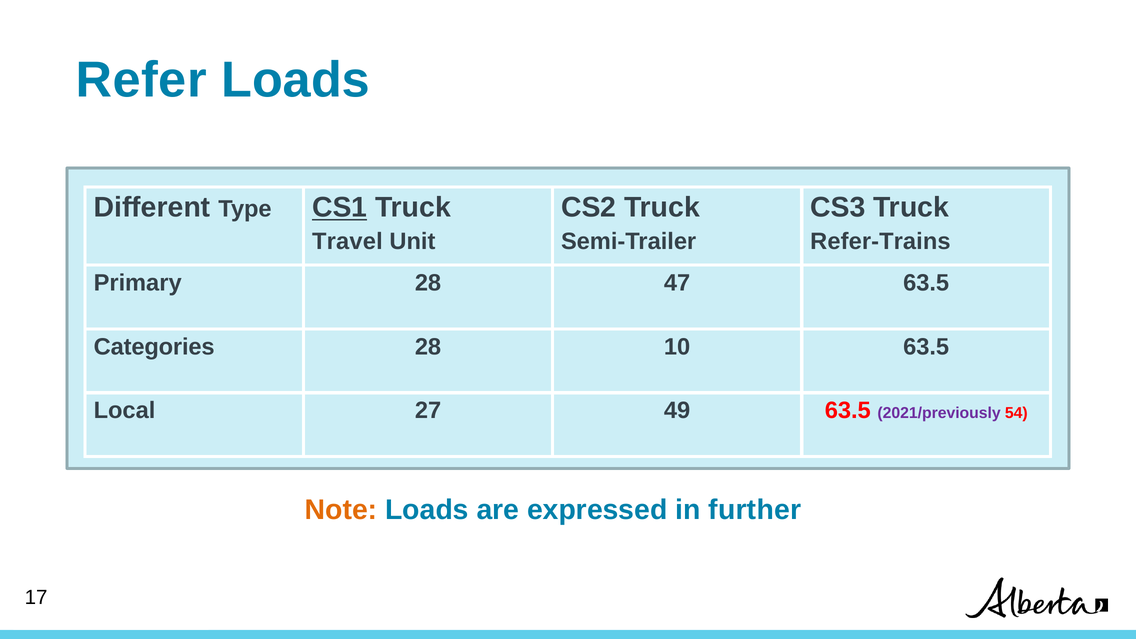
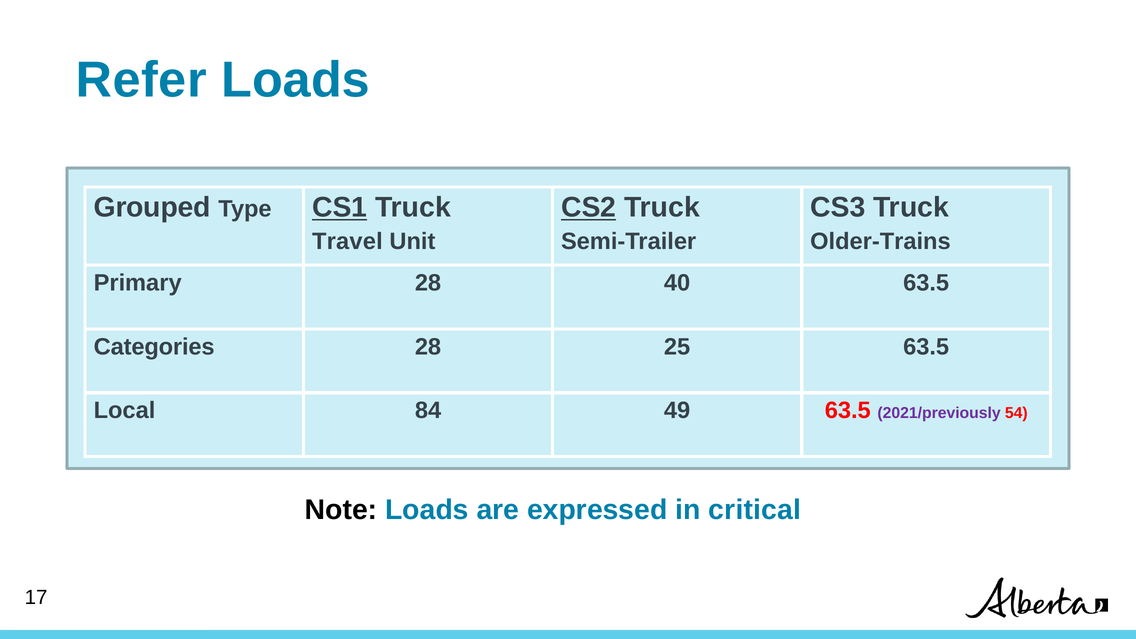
Different: Different -> Grouped
CS2 underline: none -> present
Refer-Trains: Refer-Trains -> Older-Trains
47: 47 -> 40
10: 10 -> 25
27: 27 -> 84
Note colour: orange -> black
further: further -> critical
